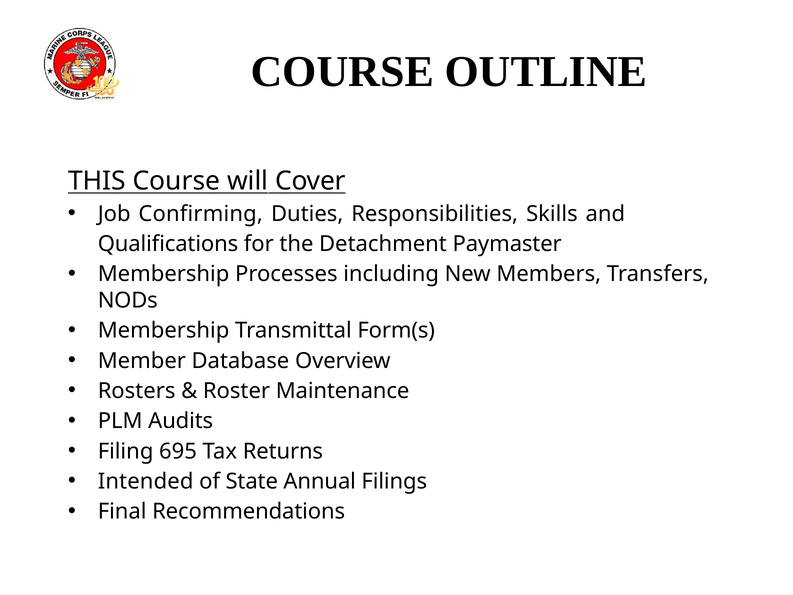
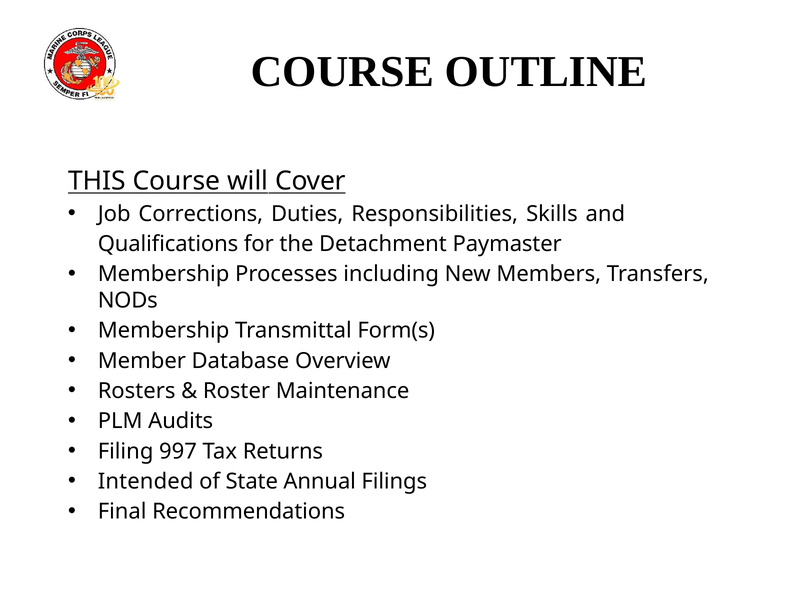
Confirming: Confirming -> Corrections
695: 695 -> 997
